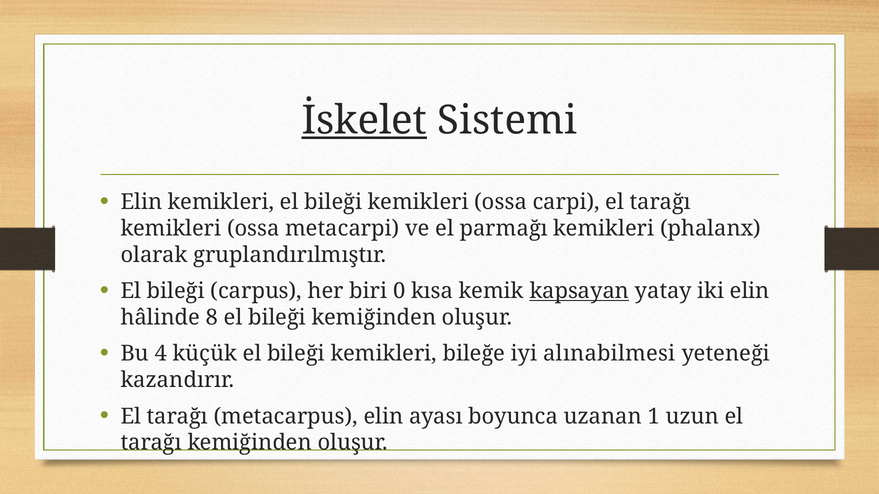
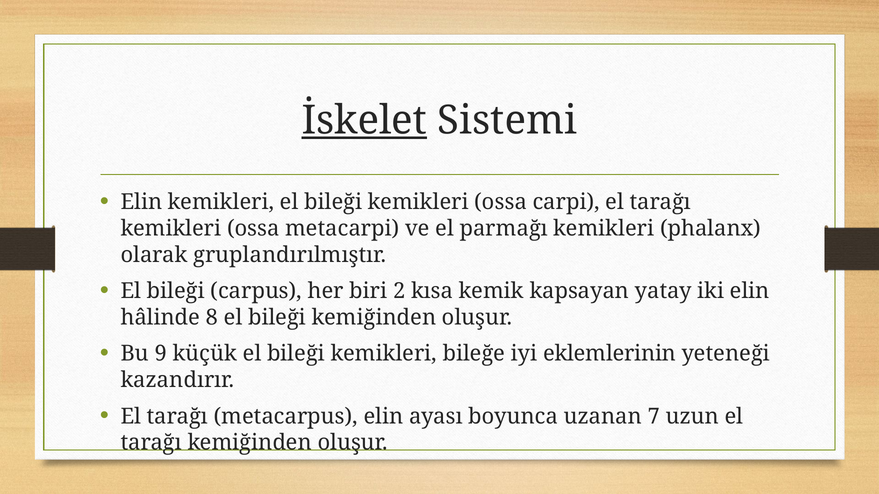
0: 0 -> 2
kapsayan underline: present -> none
4: 4 -> 9
alınabilmesi: alınabilmesi -> eklemlerinin
1: 1 -> 7
